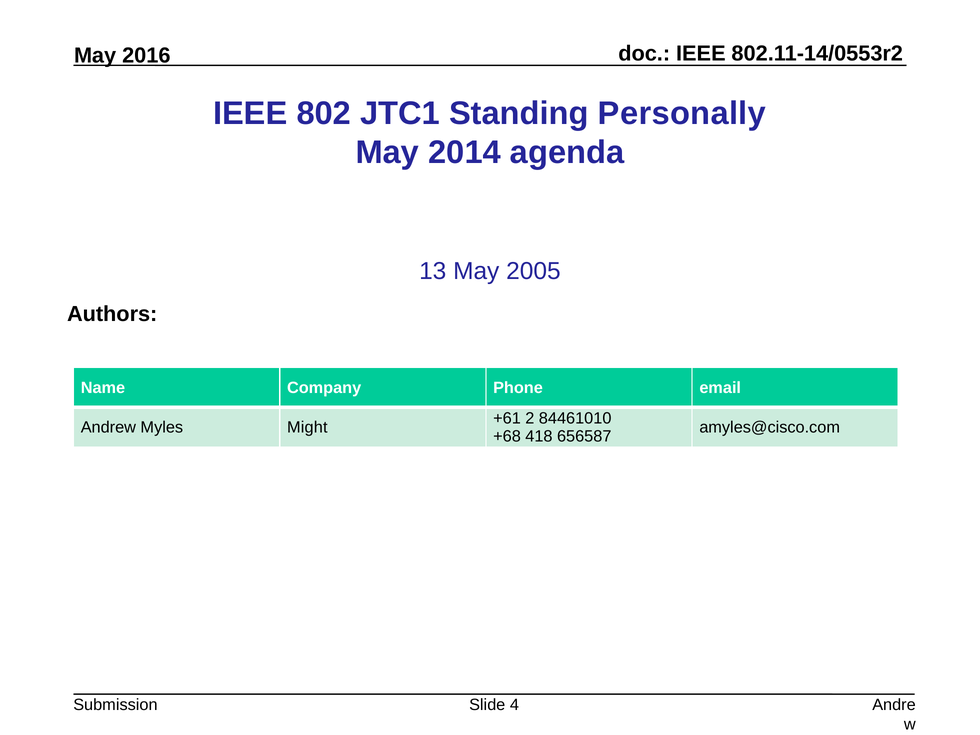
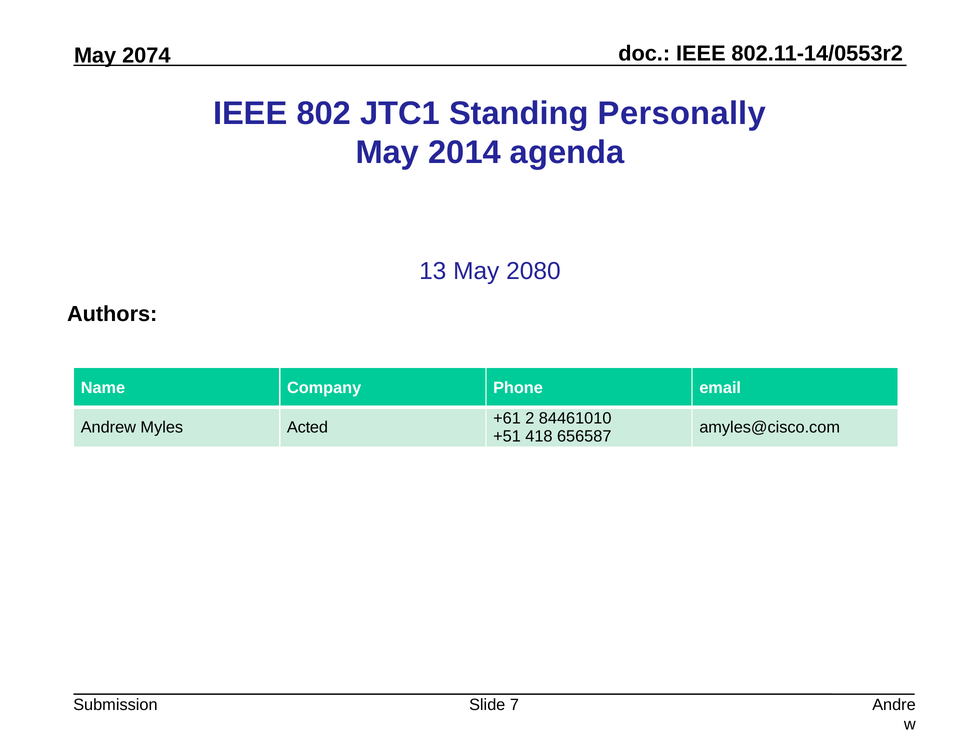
2016: 2016 -> 2074
2005: 2005 -> 2080
Might: Might -> Acted
+68: +68 -> +51
4: 4 -> 7
